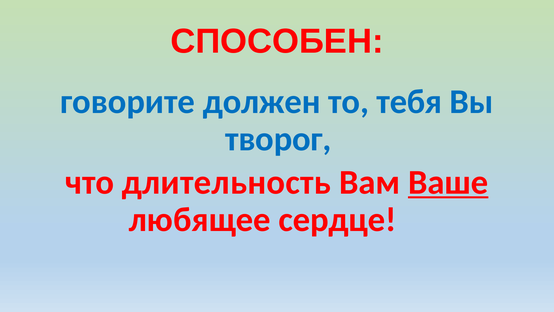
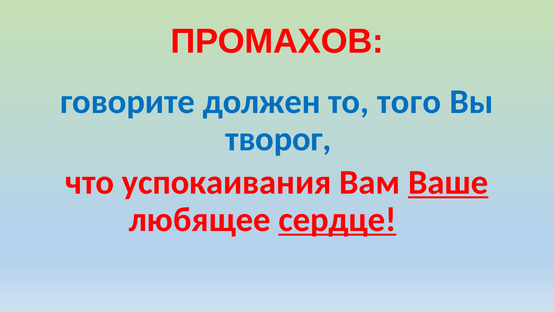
СПОСОБЕН: СПОСОБЕН -> ПРОМАХОВ
тебя: тебя -> того
длительность: длительность -> успокаивания
сердце underline: none -> present
